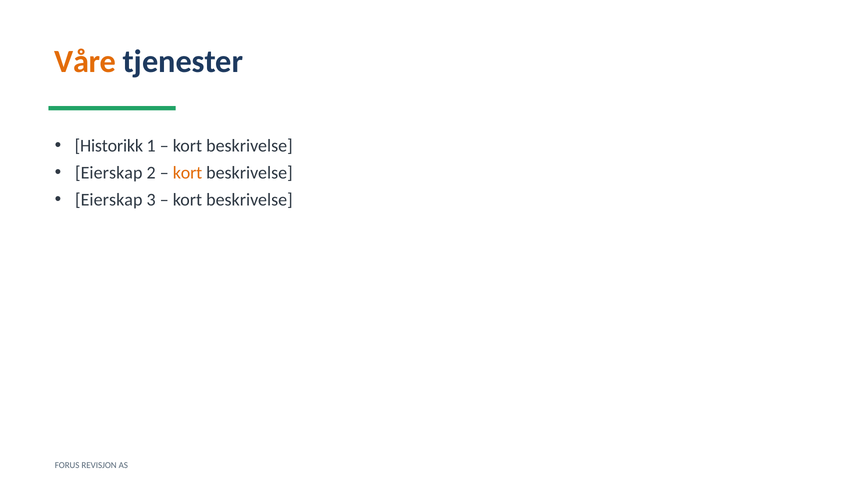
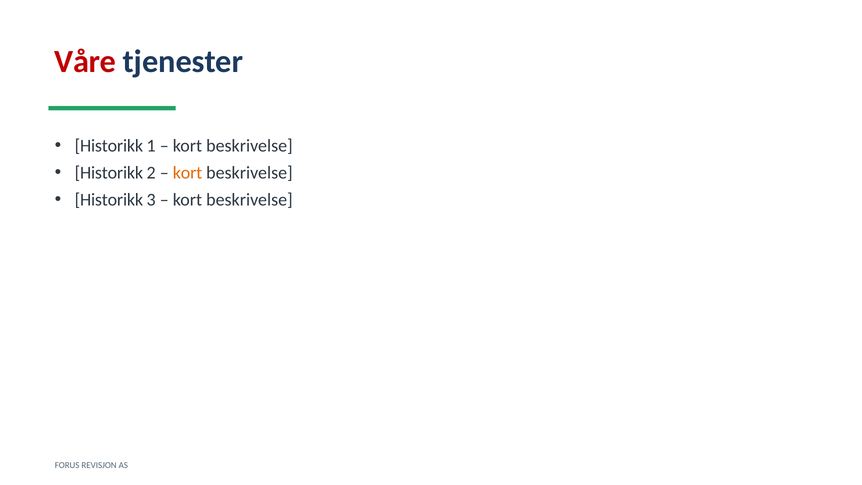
Våre colour: orange -> red
Eierskap at (109, 173): Eierskap -> Historikk
Eierskap at (109, 200): Eierskap -> Historikk
